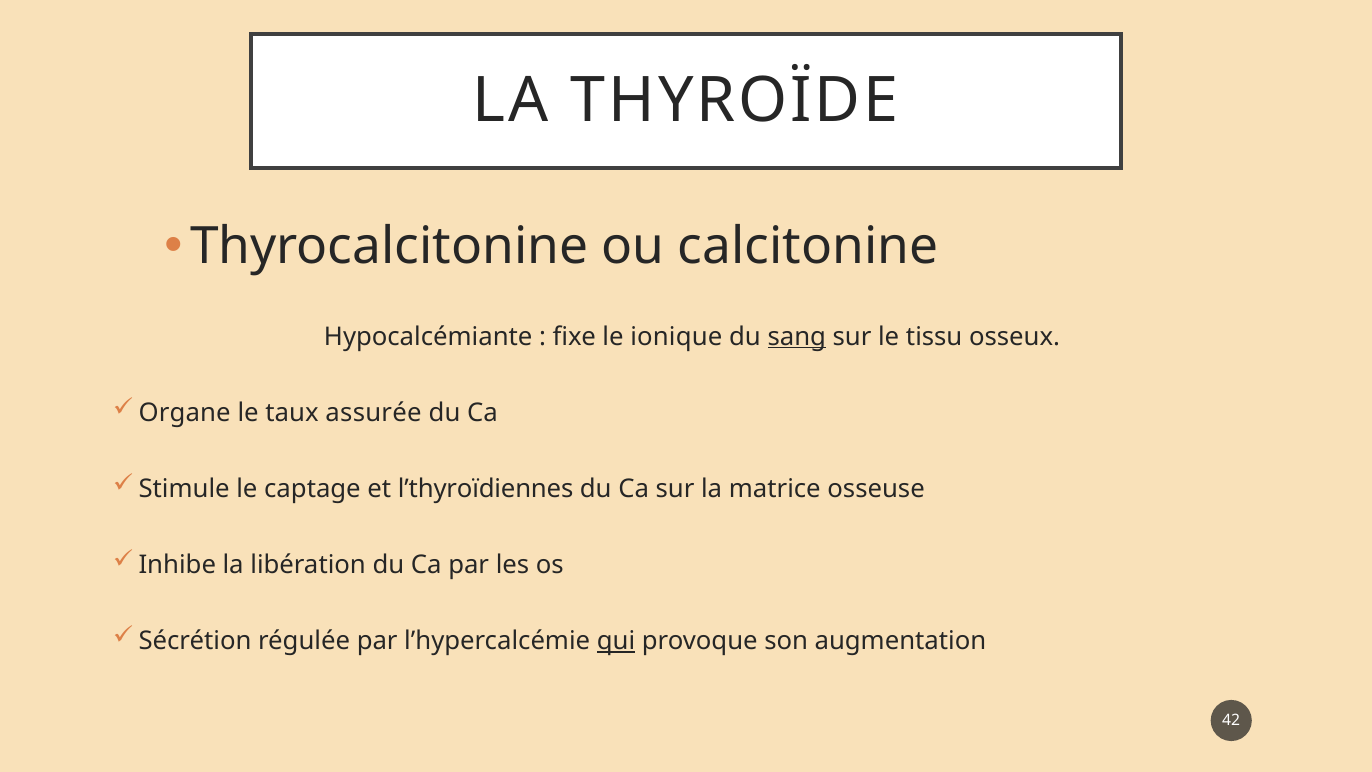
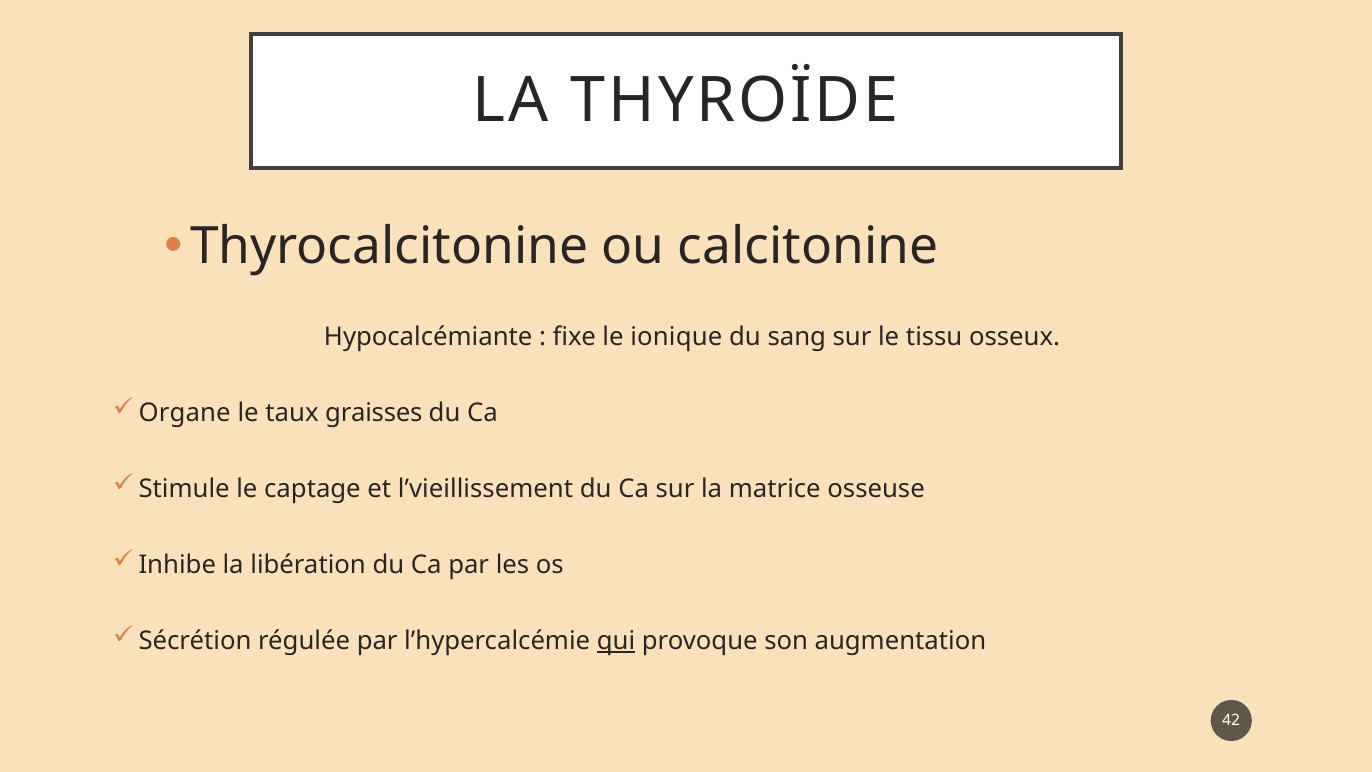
sang underline: present -> none
assurée: assurée -> graisses
l’thyroïdiennes: l’thyroïdiennes -> l’vieillissement
